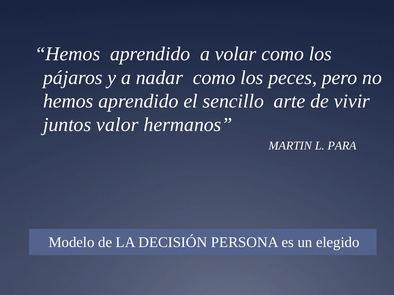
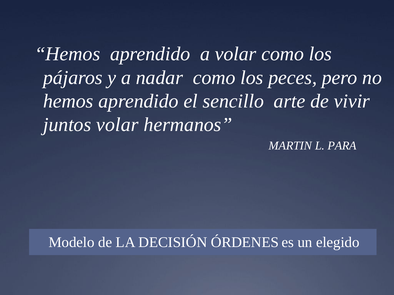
juntos valor: valor -> volar
PERSONA: PERSONA -> ÓRDENES
